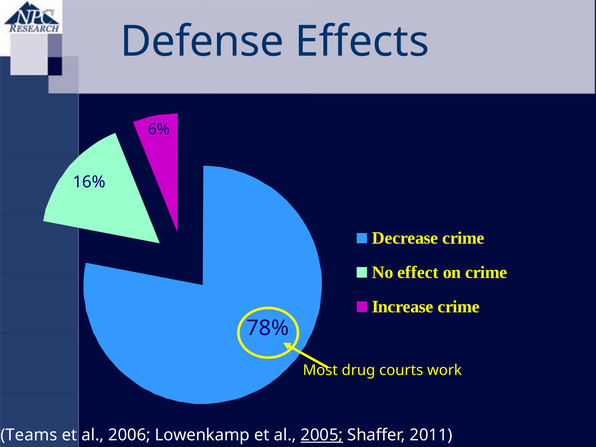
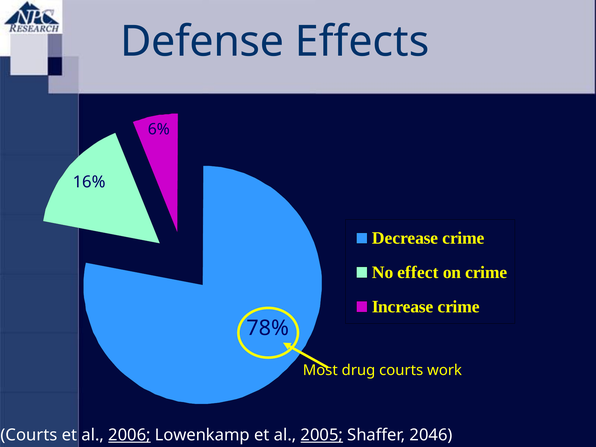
Teams at (29, 435): Teams -> Courts
2006 underline: none -> present
2011: 2011 -> 2046
